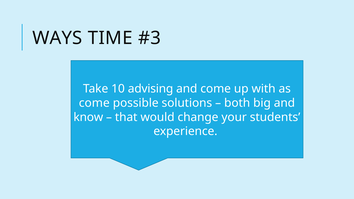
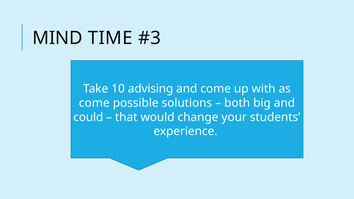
WAYS: WAYS -> MIND
know: know -> could
